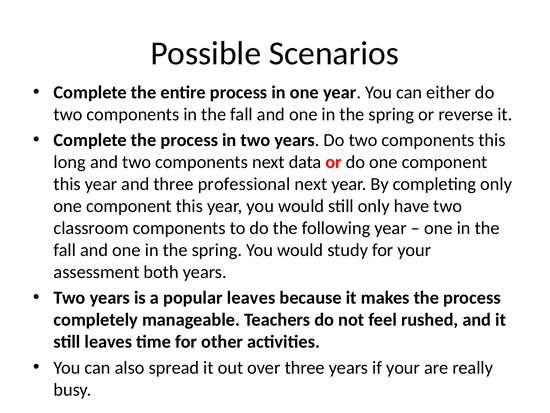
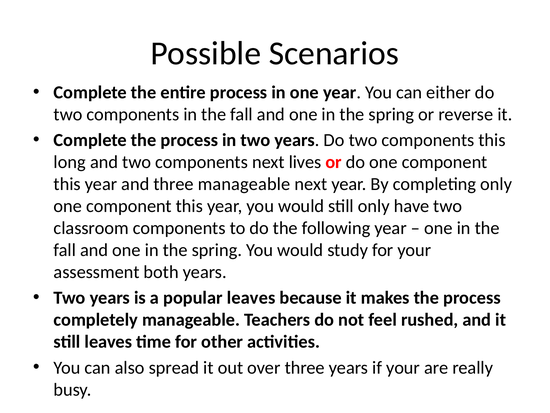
data: data -> lives
three professional: professional -> manageable
